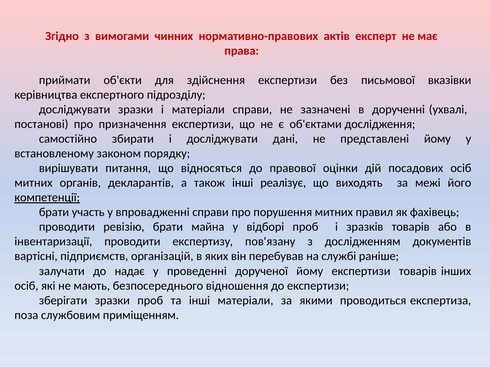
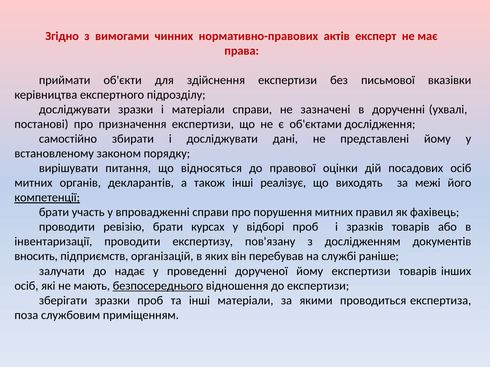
майна: майна -> курсах
вартісні: вартісні -> вносить
безпосереднього underline: none -> present
